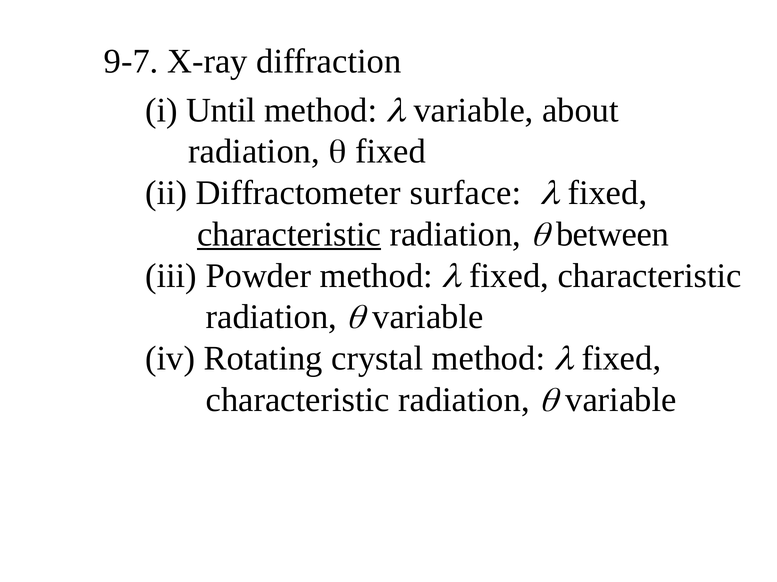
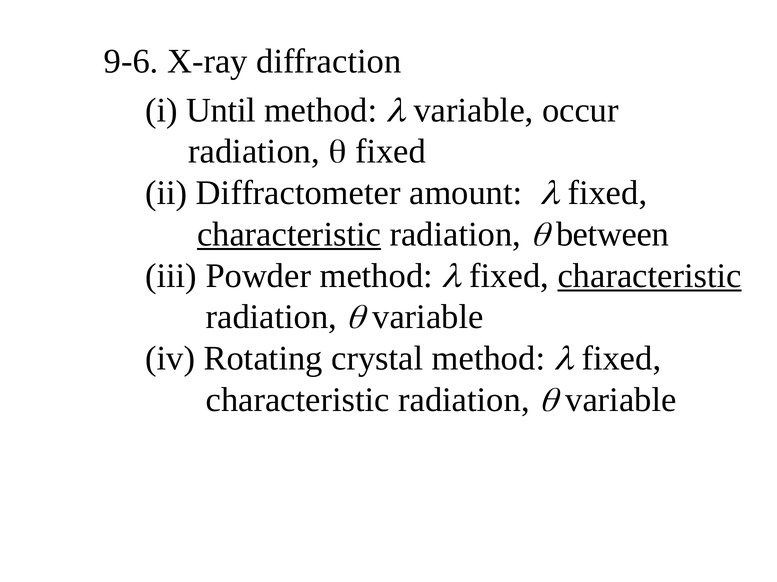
9-7: 9-7 -> 9-6
about: about -> occur
surface: surface -> amount
characteristic at (650, 276) underline: none -> present
